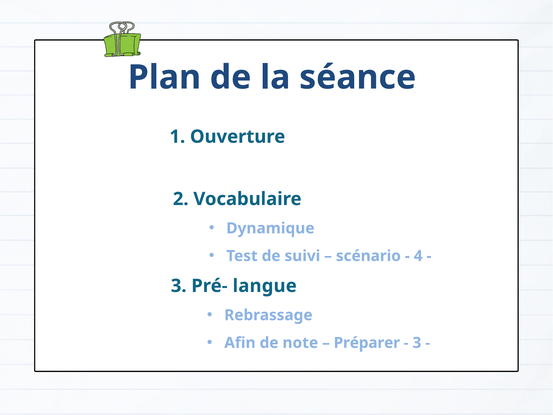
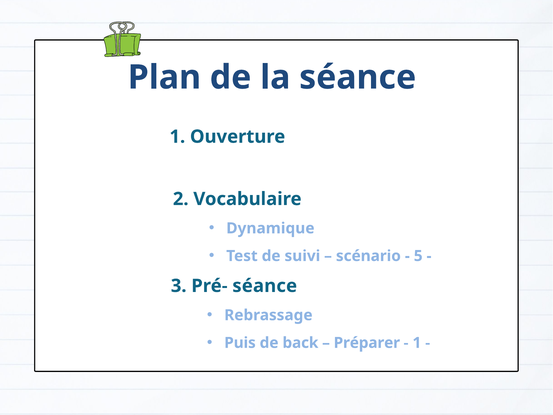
4: 4 -> 5
Pré- langue: langue -> séance
Afin: Afin -> Puis
note: note -> back
3 at (417, 343): 3 -> 1
